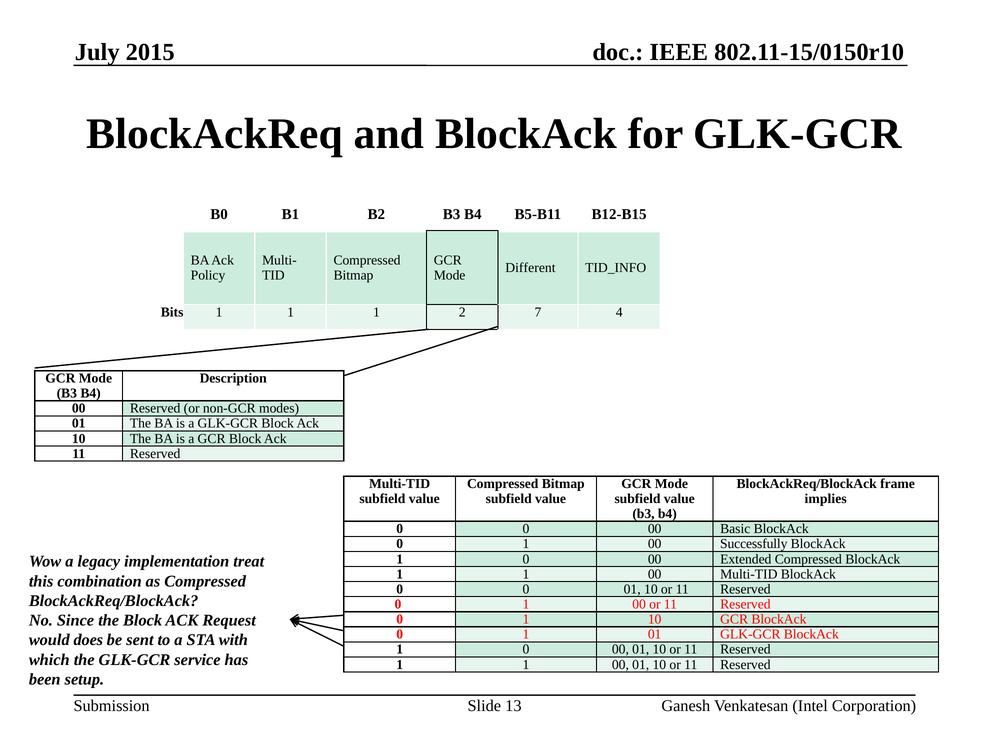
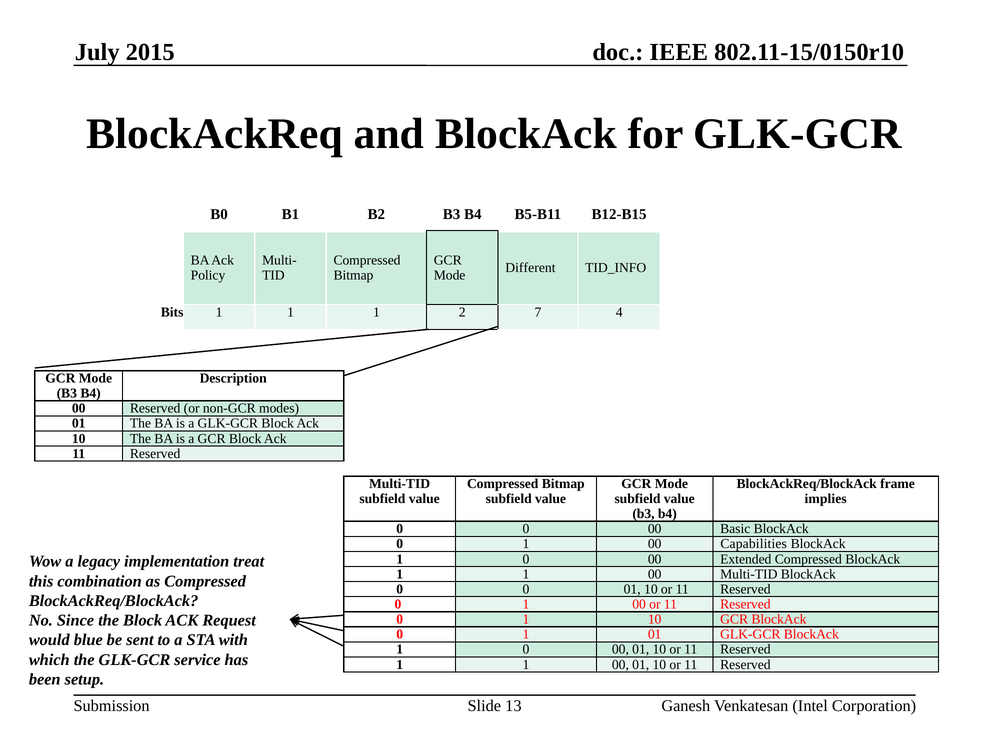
Successfully: Successfully -> Capabilities
does: does -> blue
